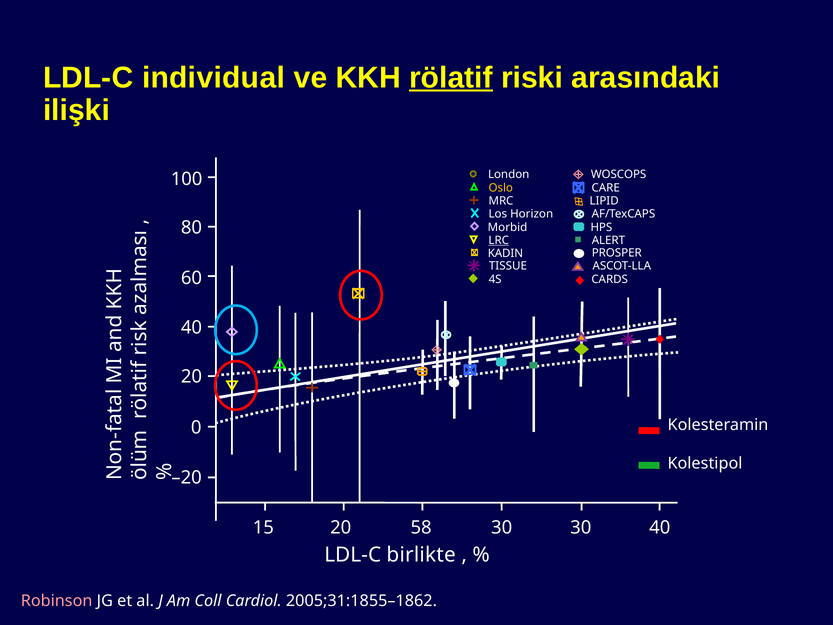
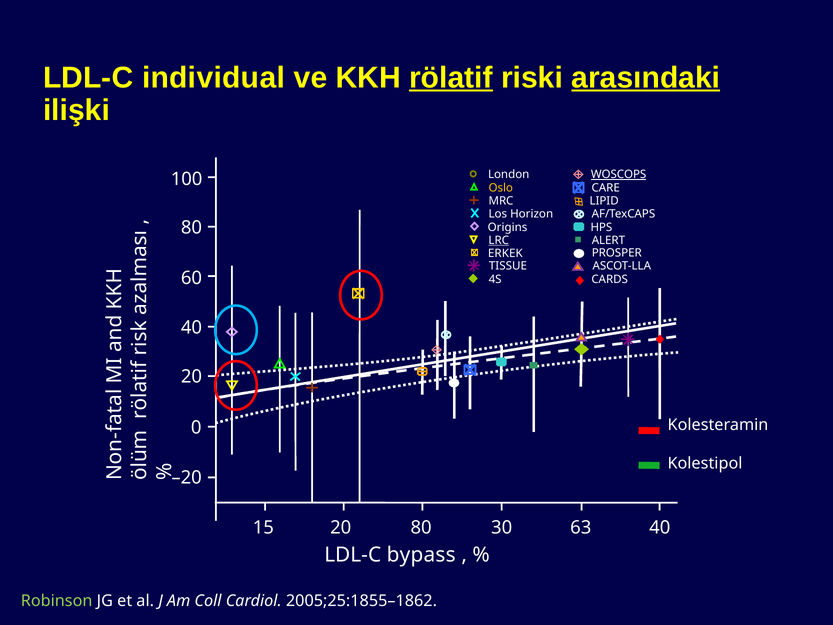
arasındaki underline: none -> present
WOSCOPS underline: none -> present
Morbid: Morbid -> Origins
KADIN: KADIN -> ERKEK
20 58: 58 -> 80
30 30: 30 -> 63
birlikte: birlikte -> bypass
Robinson colour: pink -> light green
2005;31:1855–1862: 2005;31:1855–1862 -> 2005;25:1855–1862
